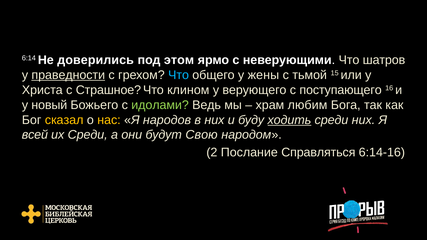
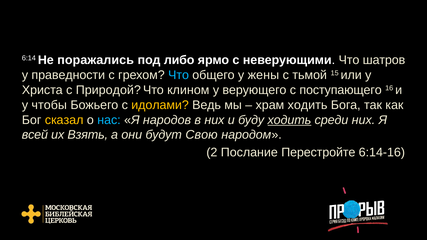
доверились: доверились -> поражались
этом: этом -> либо
праведности underline: present -> none
Страшное: Страшное -> Природой
новый: новый -> чтобы
идолами colour: light green -> yellow
храм любим: любим -> ходить
нас colour: yellow -> light blue
их Среди: Среди -> Взять
Справляться: Справляться -> Перестройте
